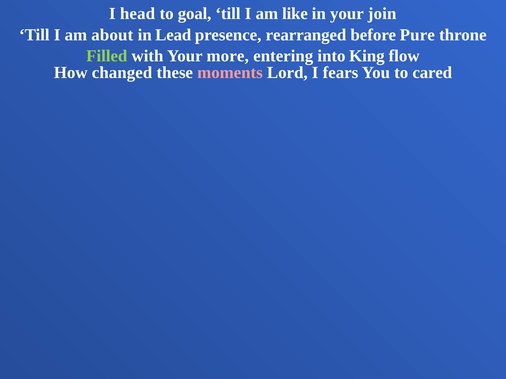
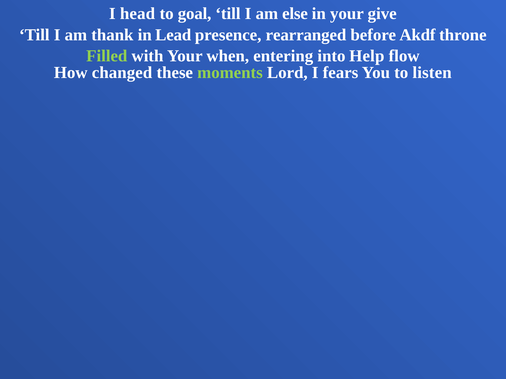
like: like -> else
join: join -> give
about: about -> thank
Pure: Pure -> Akdf
more: more -> when
King: King -> Help
moments colour: pink -> light green
cared: cared -> listen
